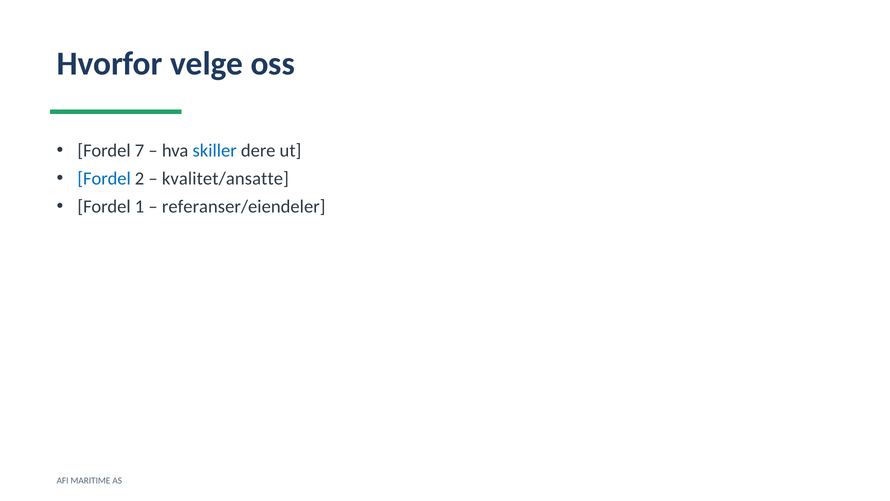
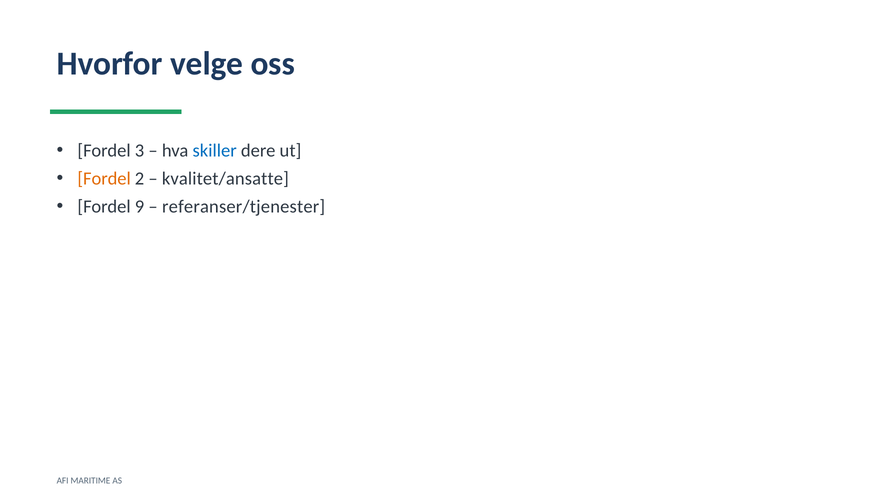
7: 7 -> 3
Fordel at (104, 179) colour: blue -> orange
1: 1 -> 9
referanser/eiendeler: referanser/eiendeler -> referanser/tjenester
